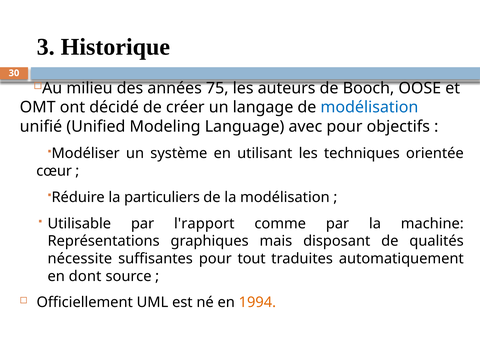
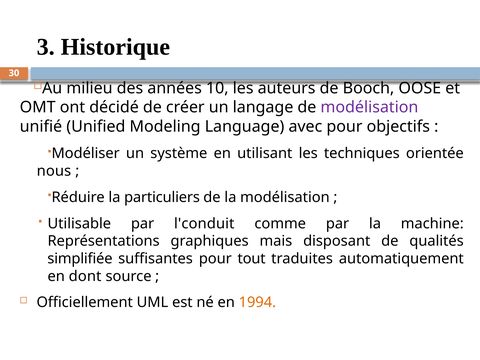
75: 75 -> 10
modélisation at (369, 107) colour: blue -> purple
cœur: cœur -> nous
l'rapport: l'rapport -> l'conduit
nécessite: nécessite -> simplifiée
